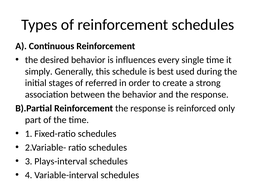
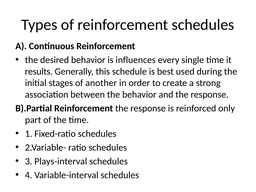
simply: simply -> results
referred: referred -> another
